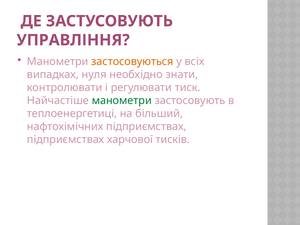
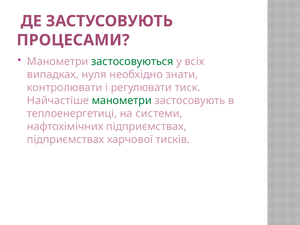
УПРАВЛІННЯ: УПРАВЛІННЯ -> ПРОЦЕСАМИ
застосовуються colour: orange -> green
більший: більший -> системи
